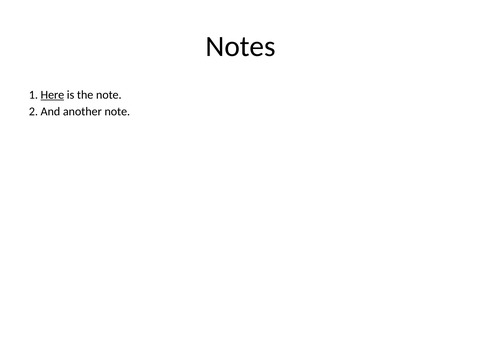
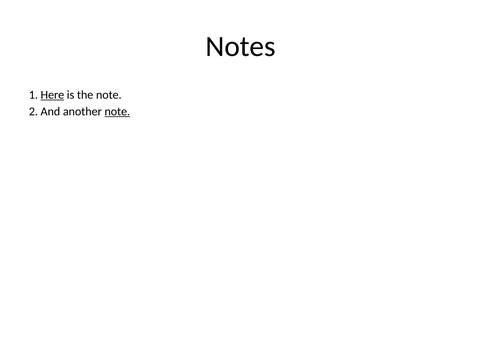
note at (117, 111) underline: none -> present
